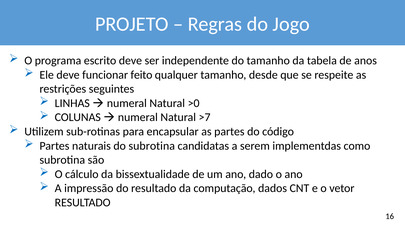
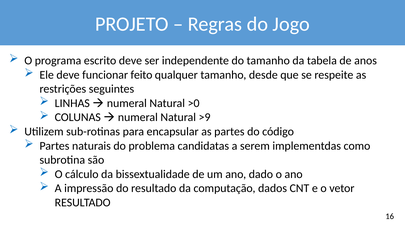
>7: >7 -> >9
do subrotina: subrotina -> problema
